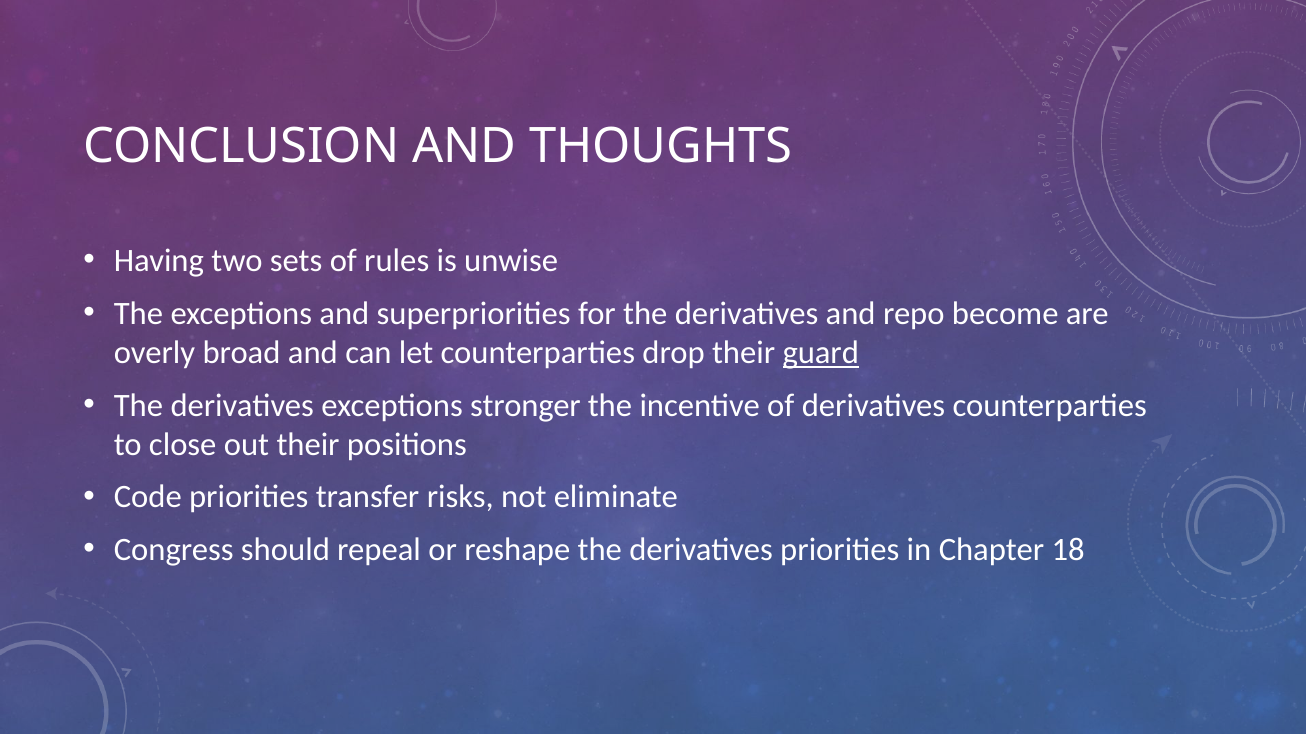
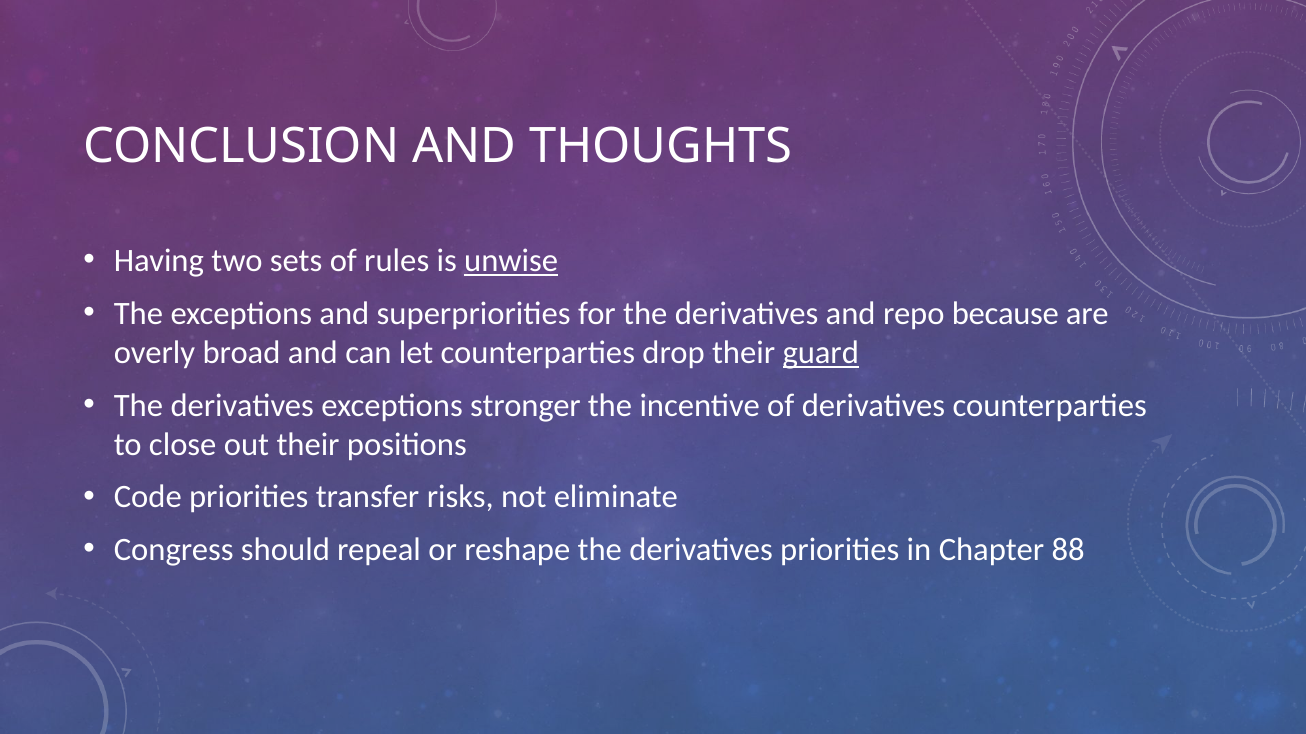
unwise underline: none -> present
become: become -> because
18: 18 -> 88
